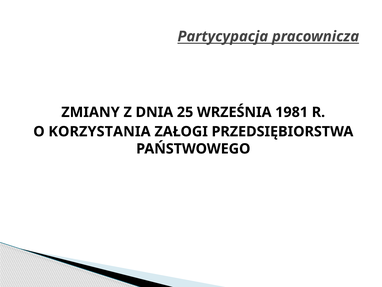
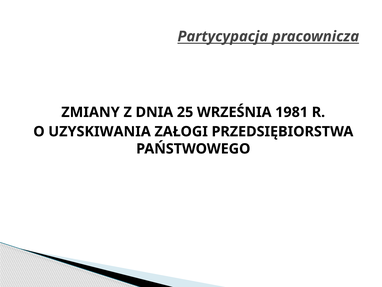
KORZYSTANIA: KORZYSTANIA -> UZYSKIWANIA
